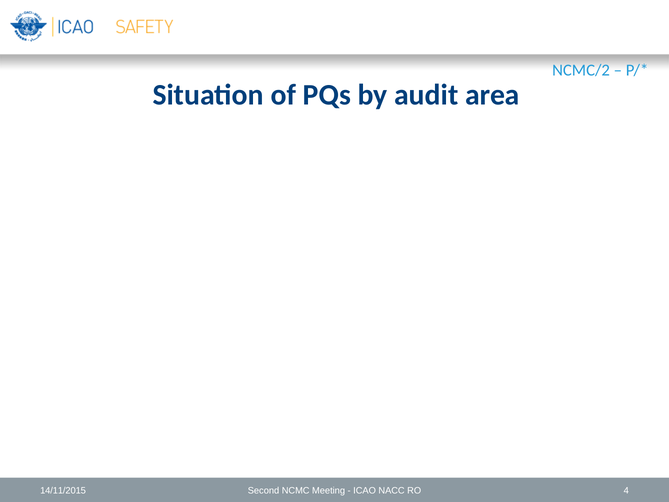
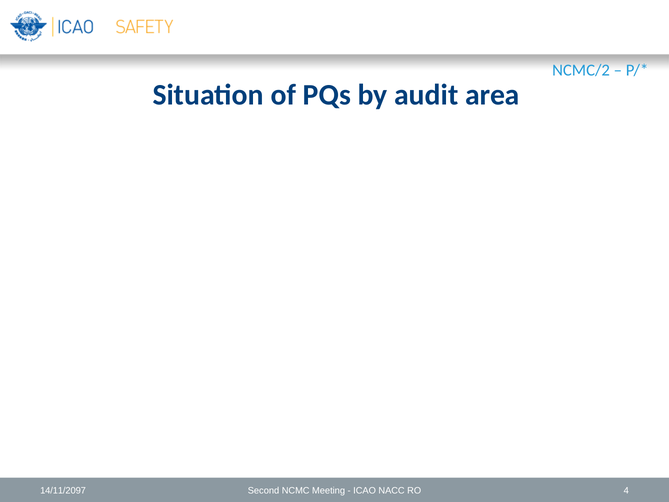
14/11/2015: 14/11/2015 -> 14/11/2097
